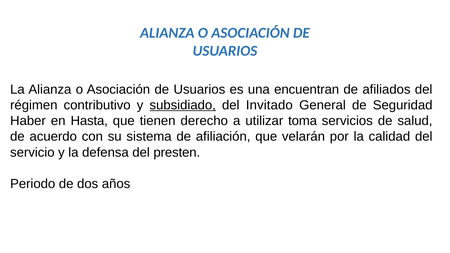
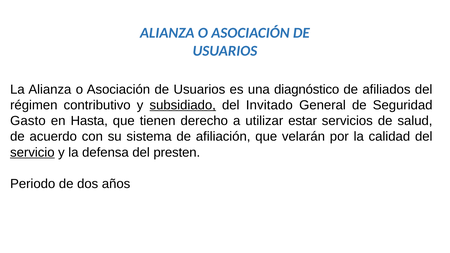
encuentran: encuentran -> diagnóstico
Haber: Haber -> Gasto
toma: toma -> estar
servicio underline: none -> present
